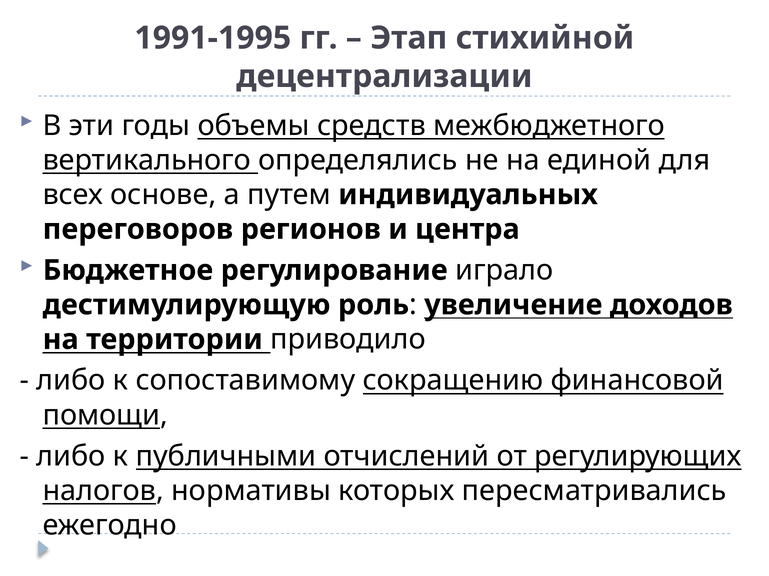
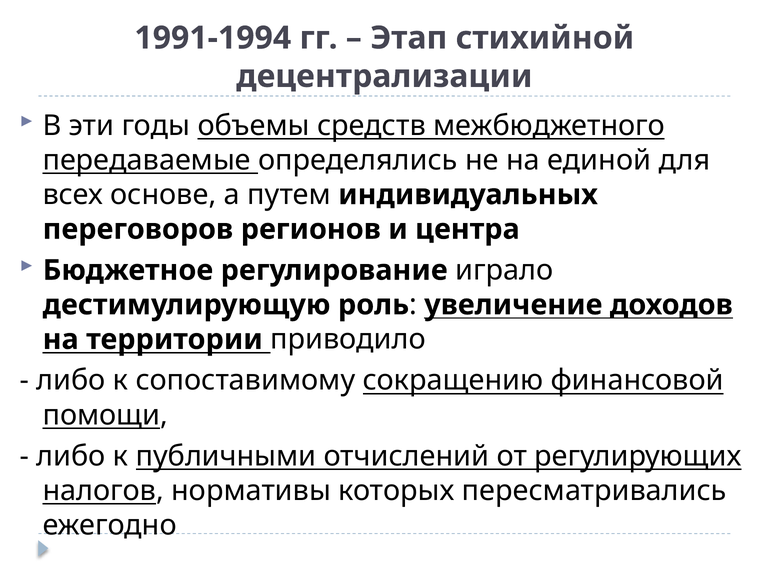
1991-1995: 1991-1995 -> 1991-1994
вертикального: вертикального -> передаваемые
